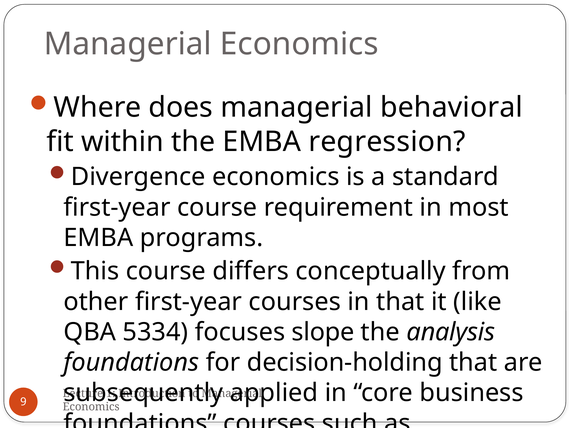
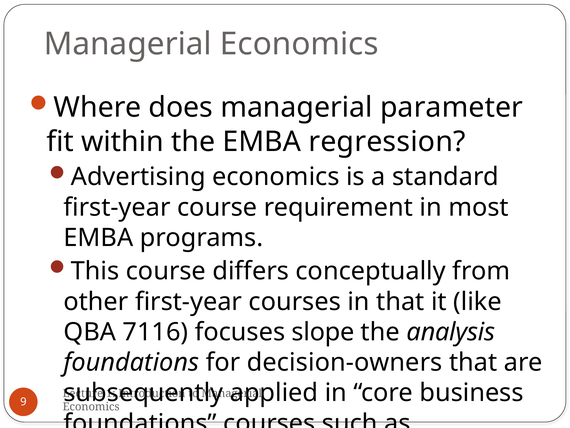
behavioral: behavioral -> parameter
Divergence: Divergence -> Advertising
5334: 5334 -> 7116
decision-holding: decision-holding -> decision-owners
